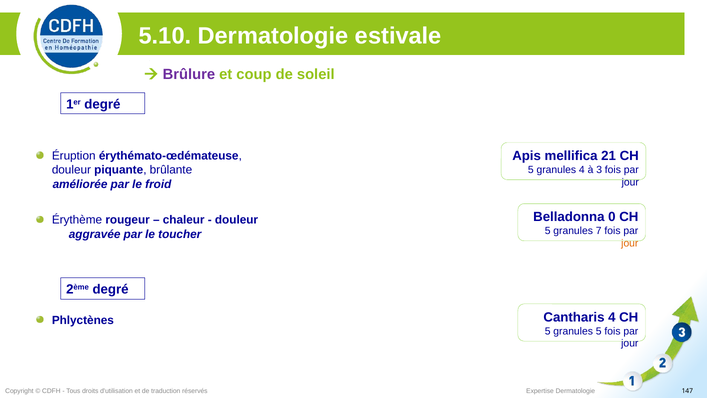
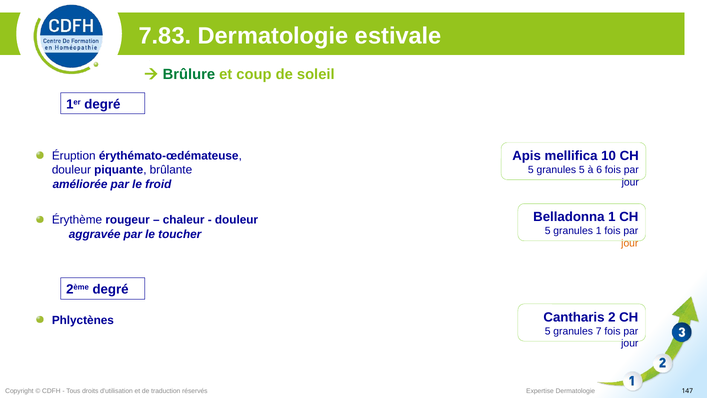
5.10: 5.10 -> 7.83
Brûlure colour: purple -> green
21: 21 -> 10
granules 4: 4 -> 5
3: 3 -> 6
Belladonna 0: 0 -> 1
granules 7: 7 -> 1
Cantharis 4: 4 -> 2
granules 5: 5 -> 7
